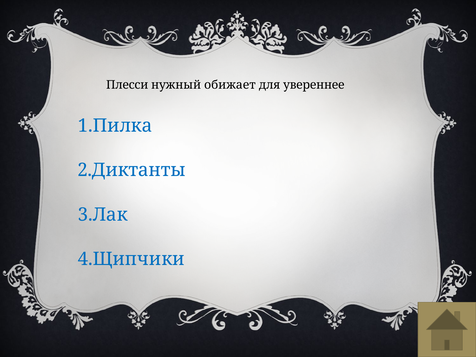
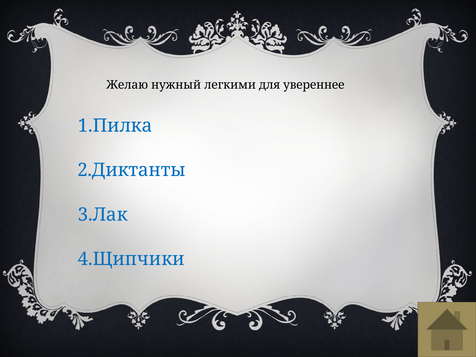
Плесси: Плесси -> Желаю
обижает: обижает -> легкими
